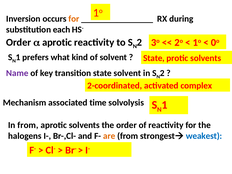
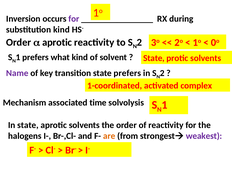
for at (74, 19) colour: orange -> purple
substitution each: each -> kind
state solvent: solvent -> prefers
2-coordinated: 2-coordinated -> 1-coordinated
In from: from -> state
weakest colour: blue -> purple
